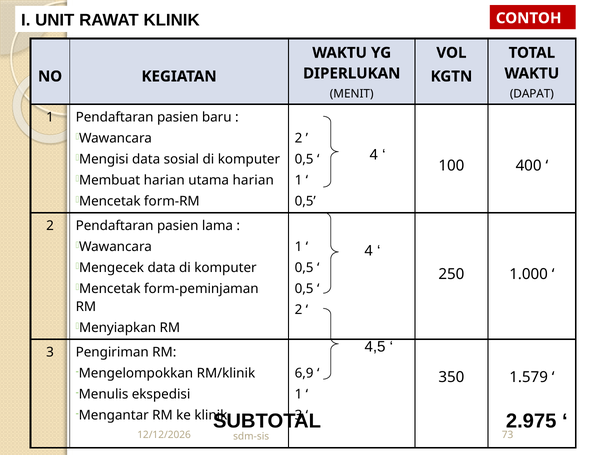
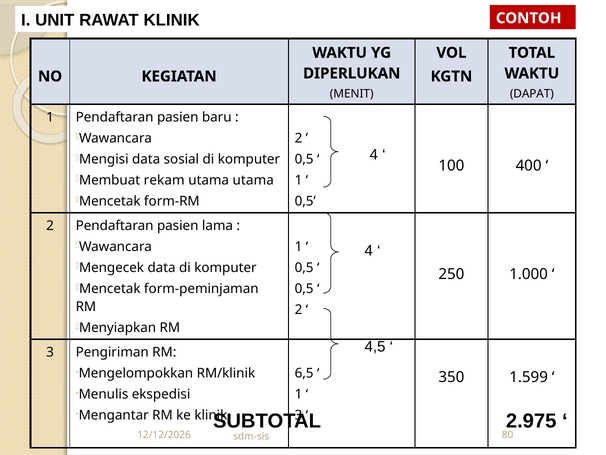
Membuat harian: harian -> rekam
utama harian: harian -> utama
6,9: 6,9 -> 6,5
1.579: 1.579 -> 1.599
73: 73 -> 80
